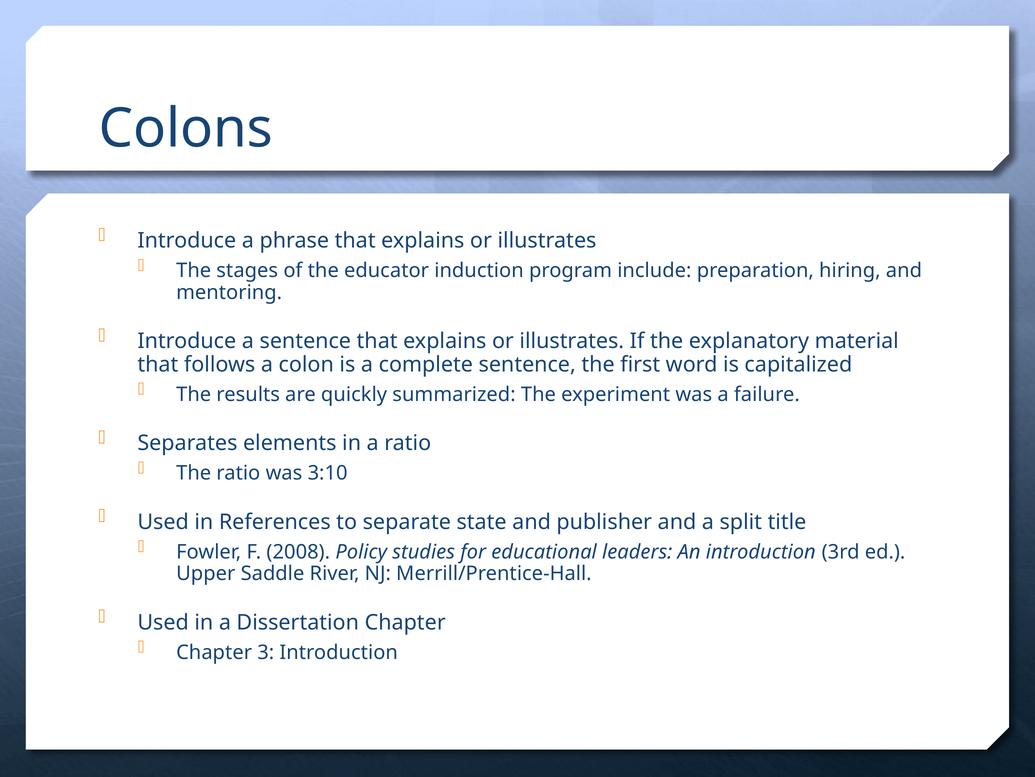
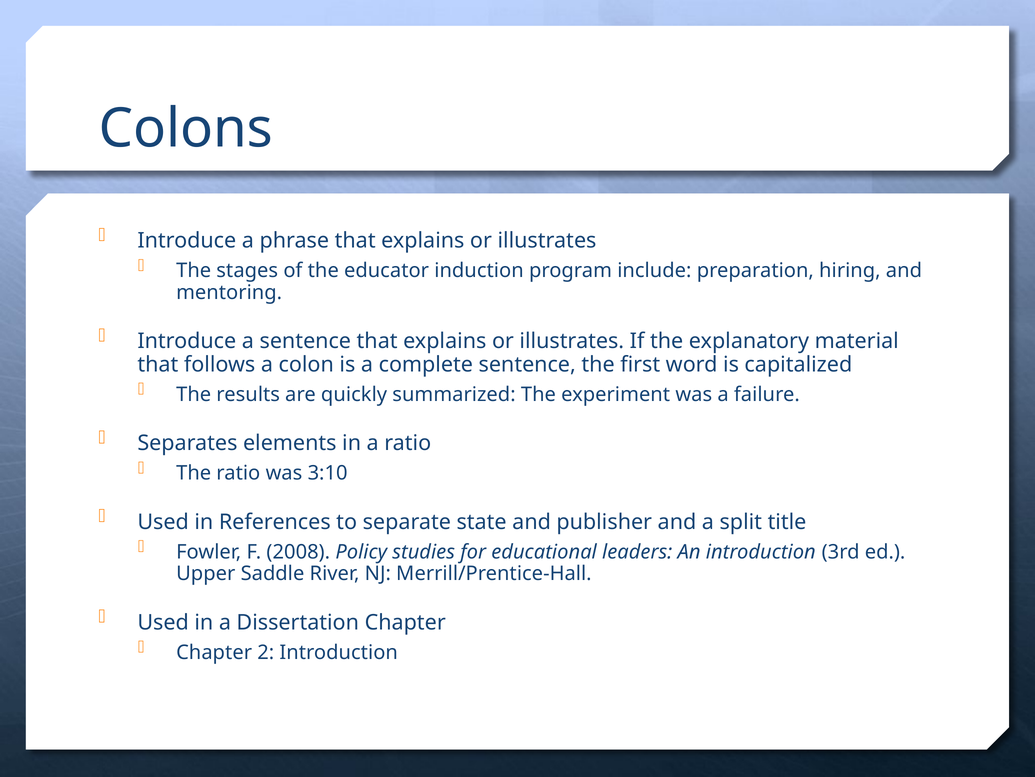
3: 3 -> 2
